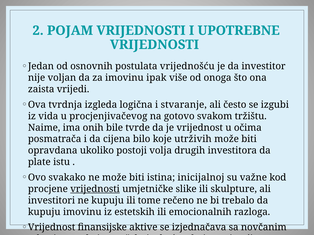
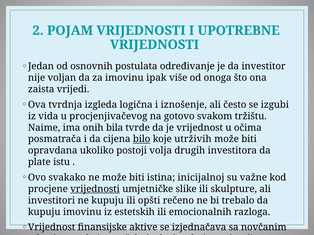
vrijednošću: vrijednošću -> određivanje
stvaranje: stvaranje -> iznošenje
bile: bile -> bila
bilo underline: none -> present
tome: tome -> opšti
